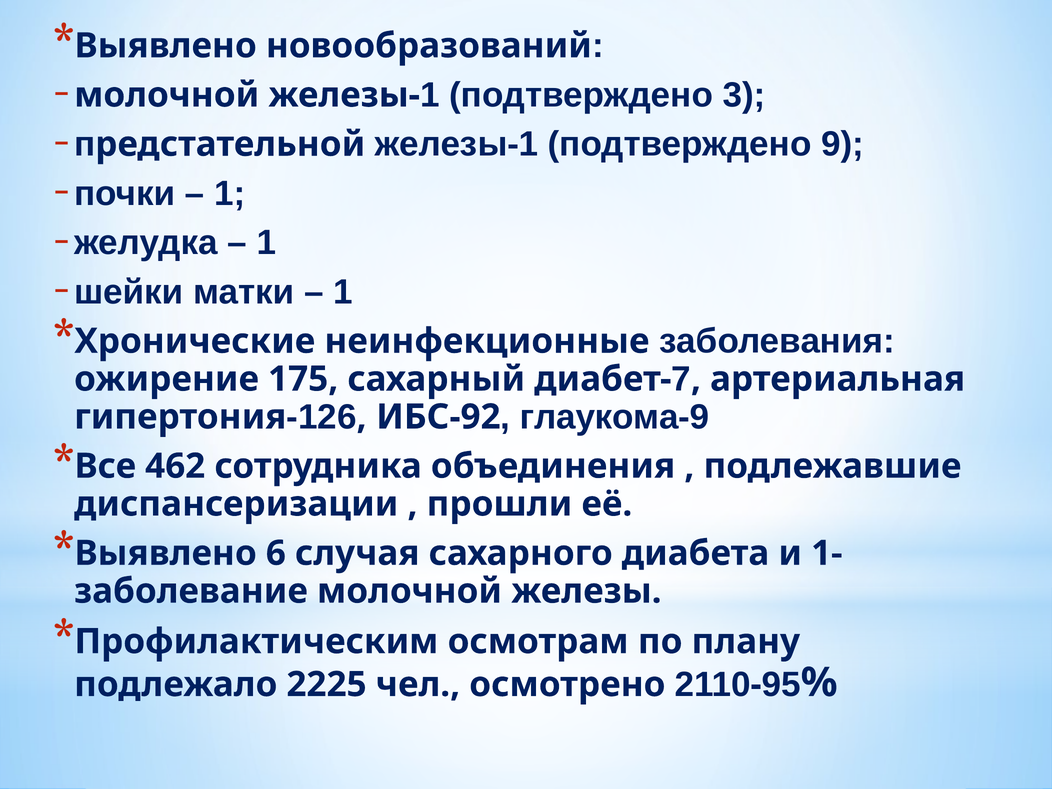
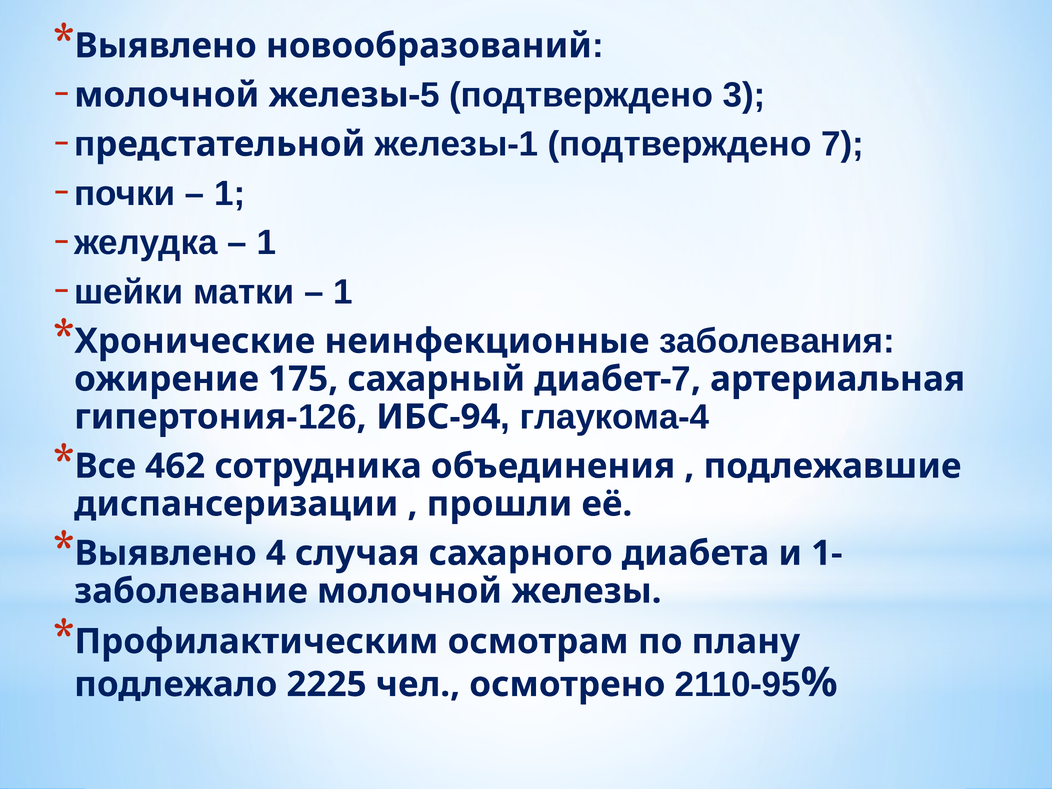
1 at (430, 95): 1 -> 5
подтверждено 9: 9 -> 7
ИБС-92: ИБС-92 -> ИБС-94
глаукома-9: глаукома-9 -> глаукома-4
6: 6 -> 4
